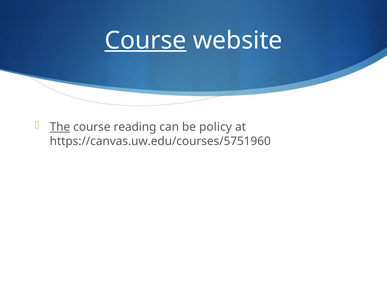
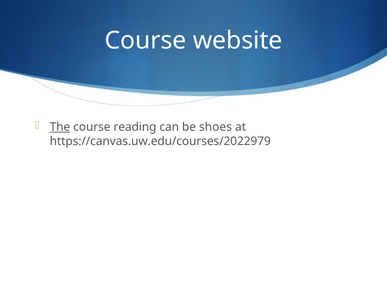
Course at (146, 41) underline: present -> none
policy: policy -> shoes
https://canvas.uw.edu/courses/5751960: https://canvas.uw.edu/courses/5751960 -> https://canvas.uw.edu/courses/2022979
